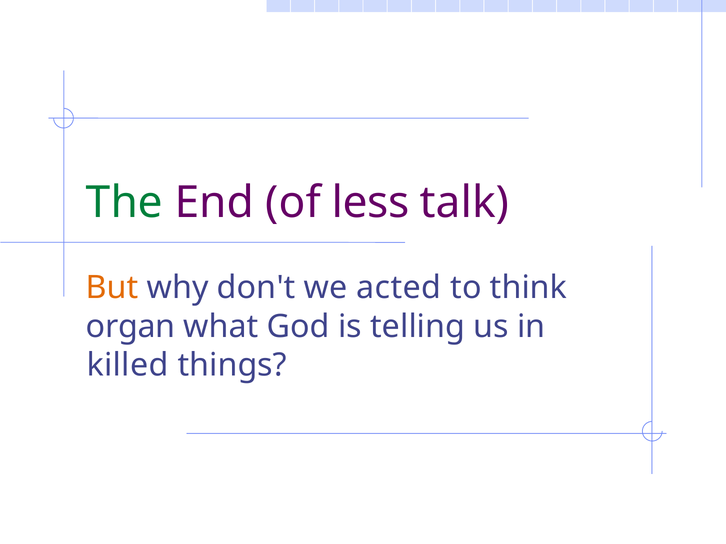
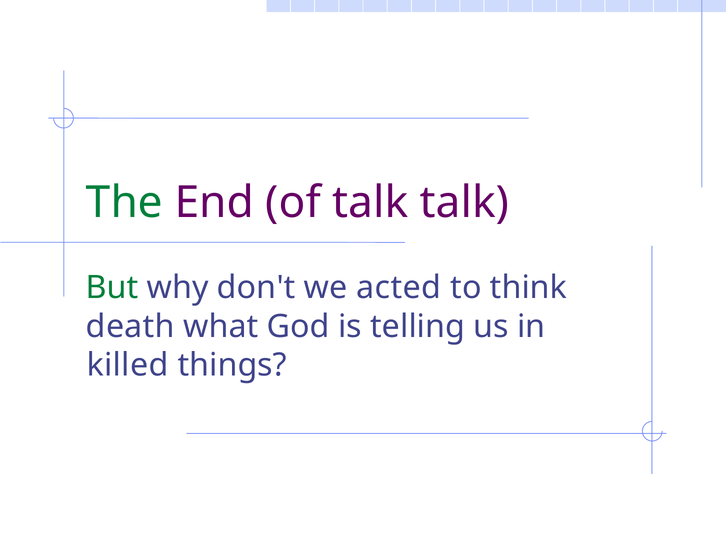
of less: less -> talk
But colour: orange -> green
organ: organ -> death
